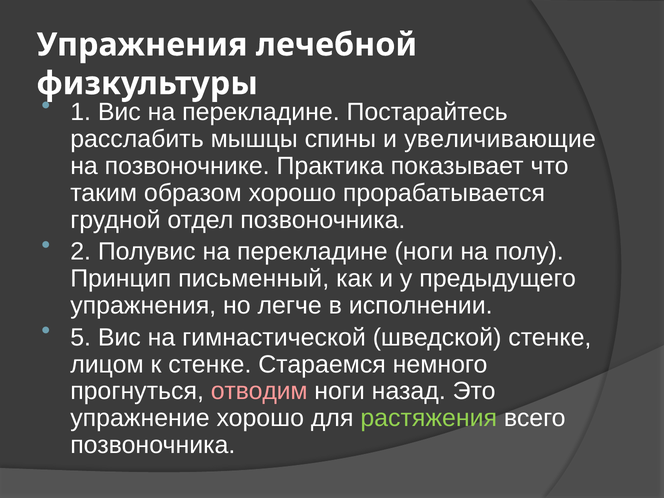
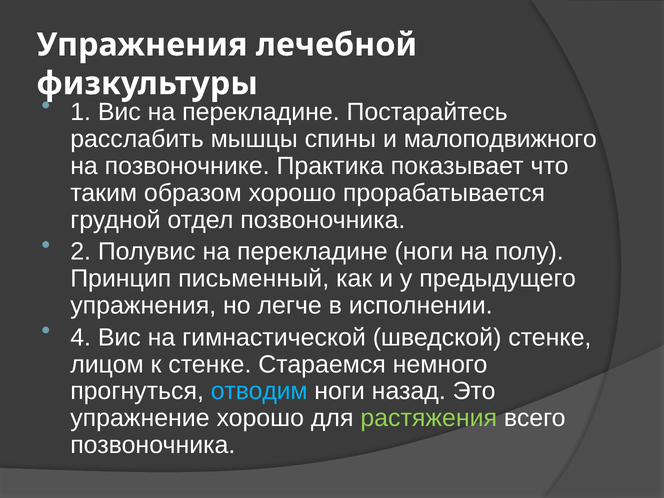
увеличивающие: увеличивающие -> малоподвижного
5: 5 -> 4
отводим colour: pink -> light blue
